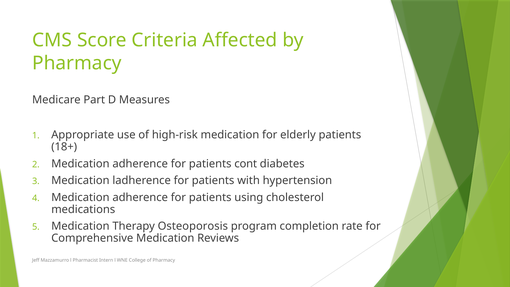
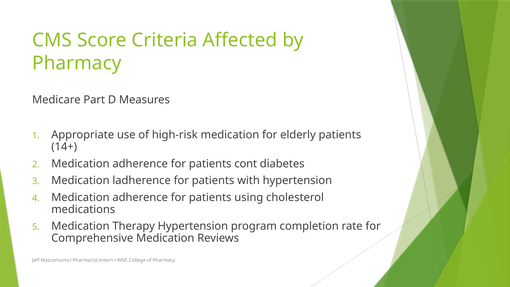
18+: 18+ -> 14+
Therapy Osteoporosis: Osteoporosis -> Hypertension
